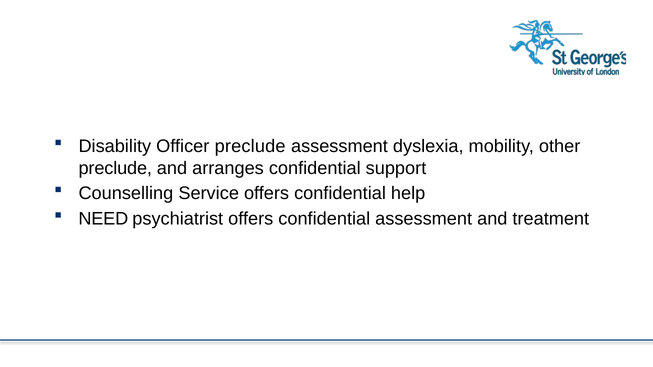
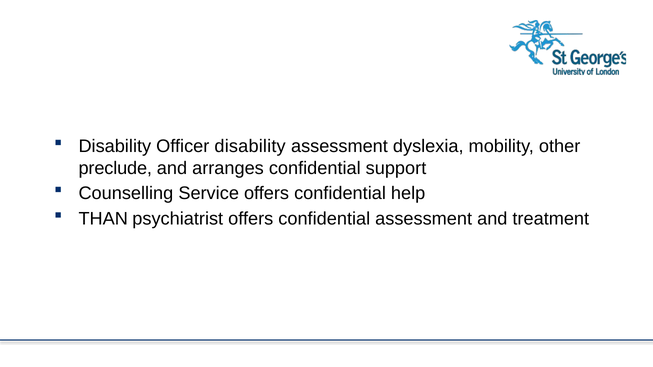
Officer preclude: preclude -> disability
NEED: NEED -> THAN
